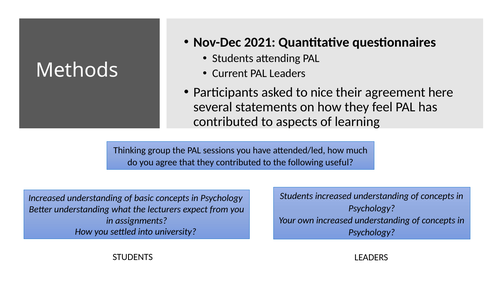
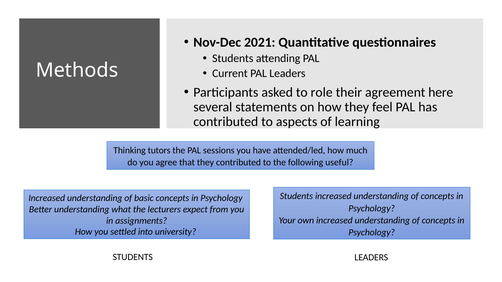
nice: nice -> role
group: group -> tutors
